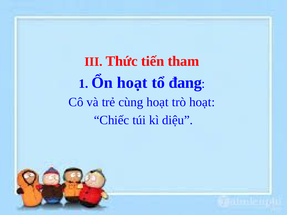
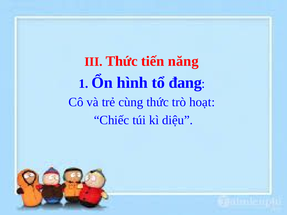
tham: tham -> năng
Ổn hoạt: hoạt -> hình
cùng hoạt: hoạt -> thức
